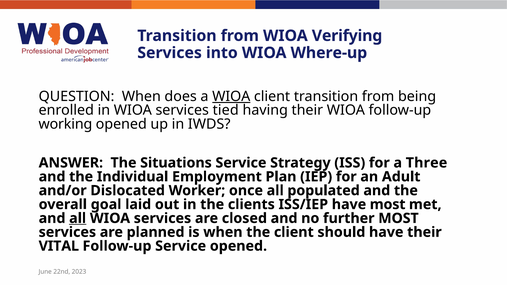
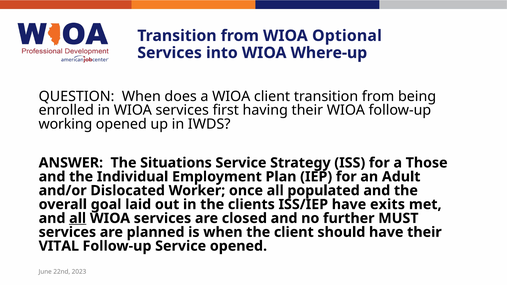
Verifying: Verifying -> Optional
WIOA at (231, 96) underline: present -> none
tied: tied -> first
Three: Three -> Those
have most: most -> exits
further MOST: MOST -> MUST
